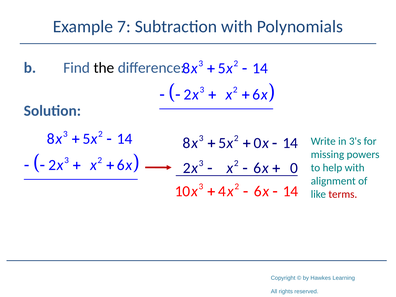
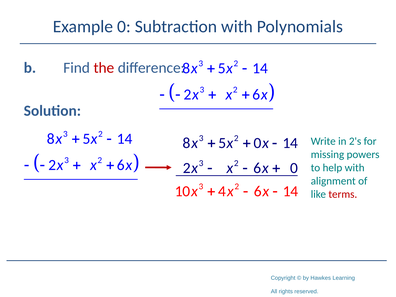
Example 7: 7 -> 0
the colour: black -> red
3's: 3's -> 2's
